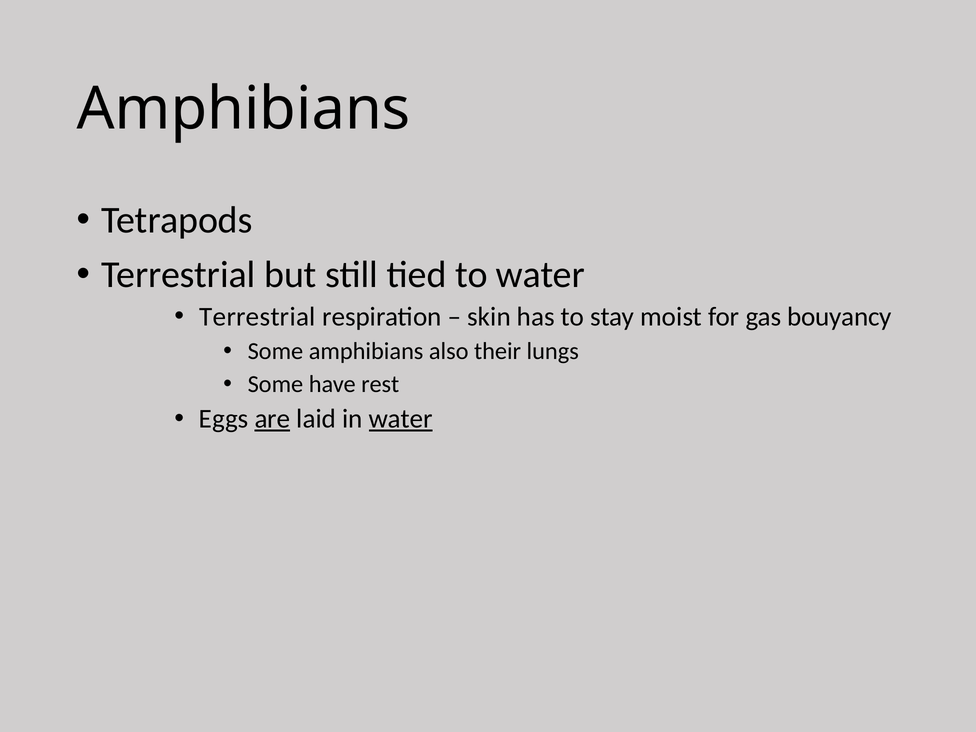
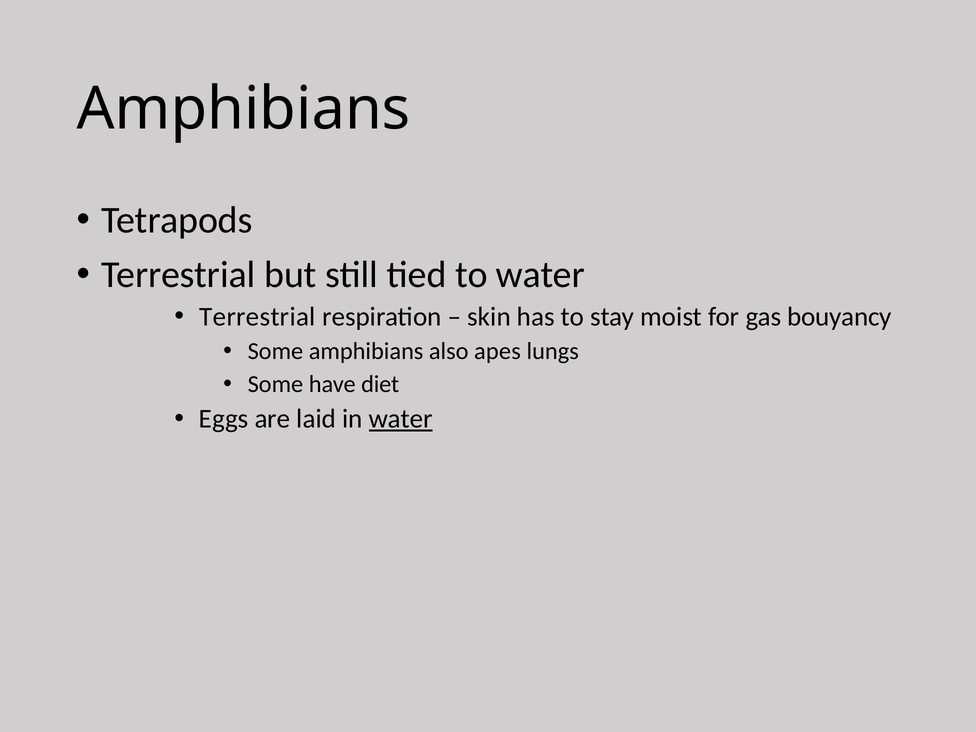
their: their -> apes
rest: rest -> diet
are underline: present -> none
